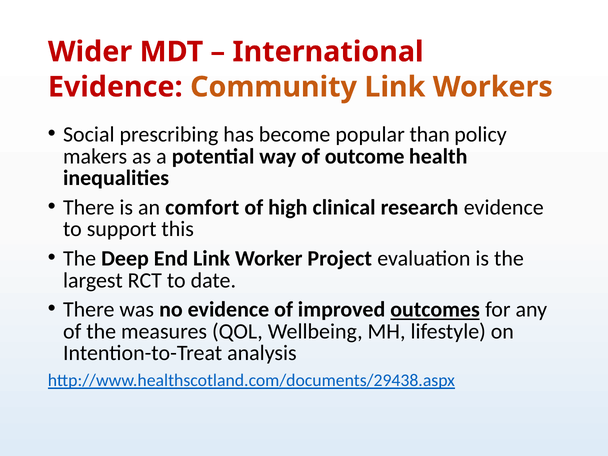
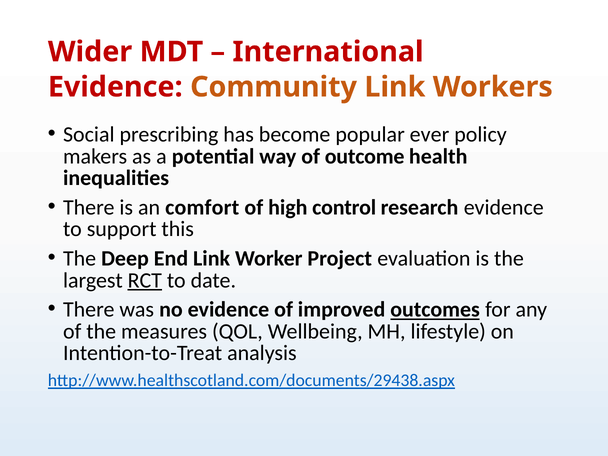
than: than -> ever
clinical: clinical -> control
RCT underline: none -> present
